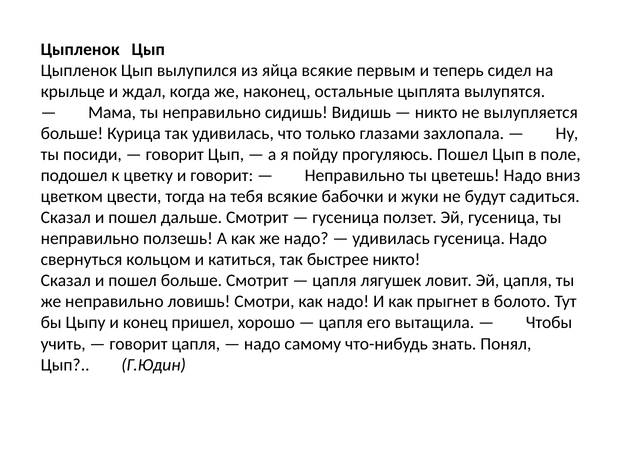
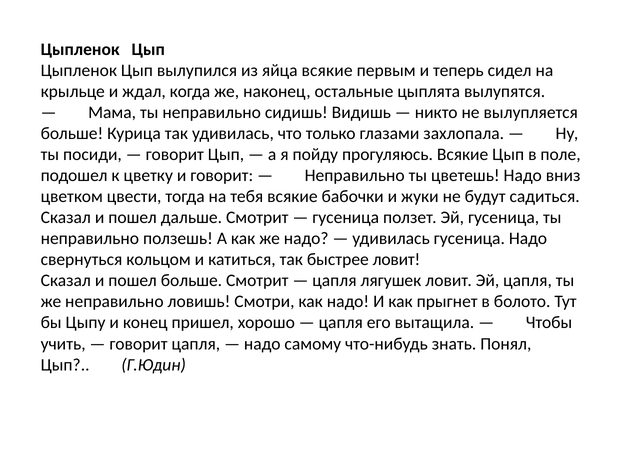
прогуляюсь Пошел: Пошел -> Всякие
быстрее никто: никто -> ловит
